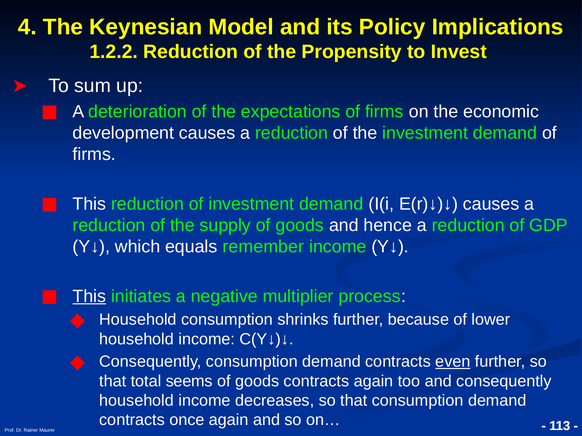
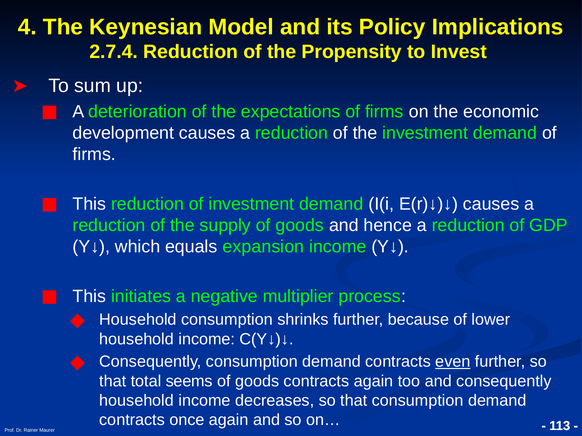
1.2.2: 1.2.2 -> 2.7.4
remember: remember -> expansion
This at (89, 297) underline: present -> none
